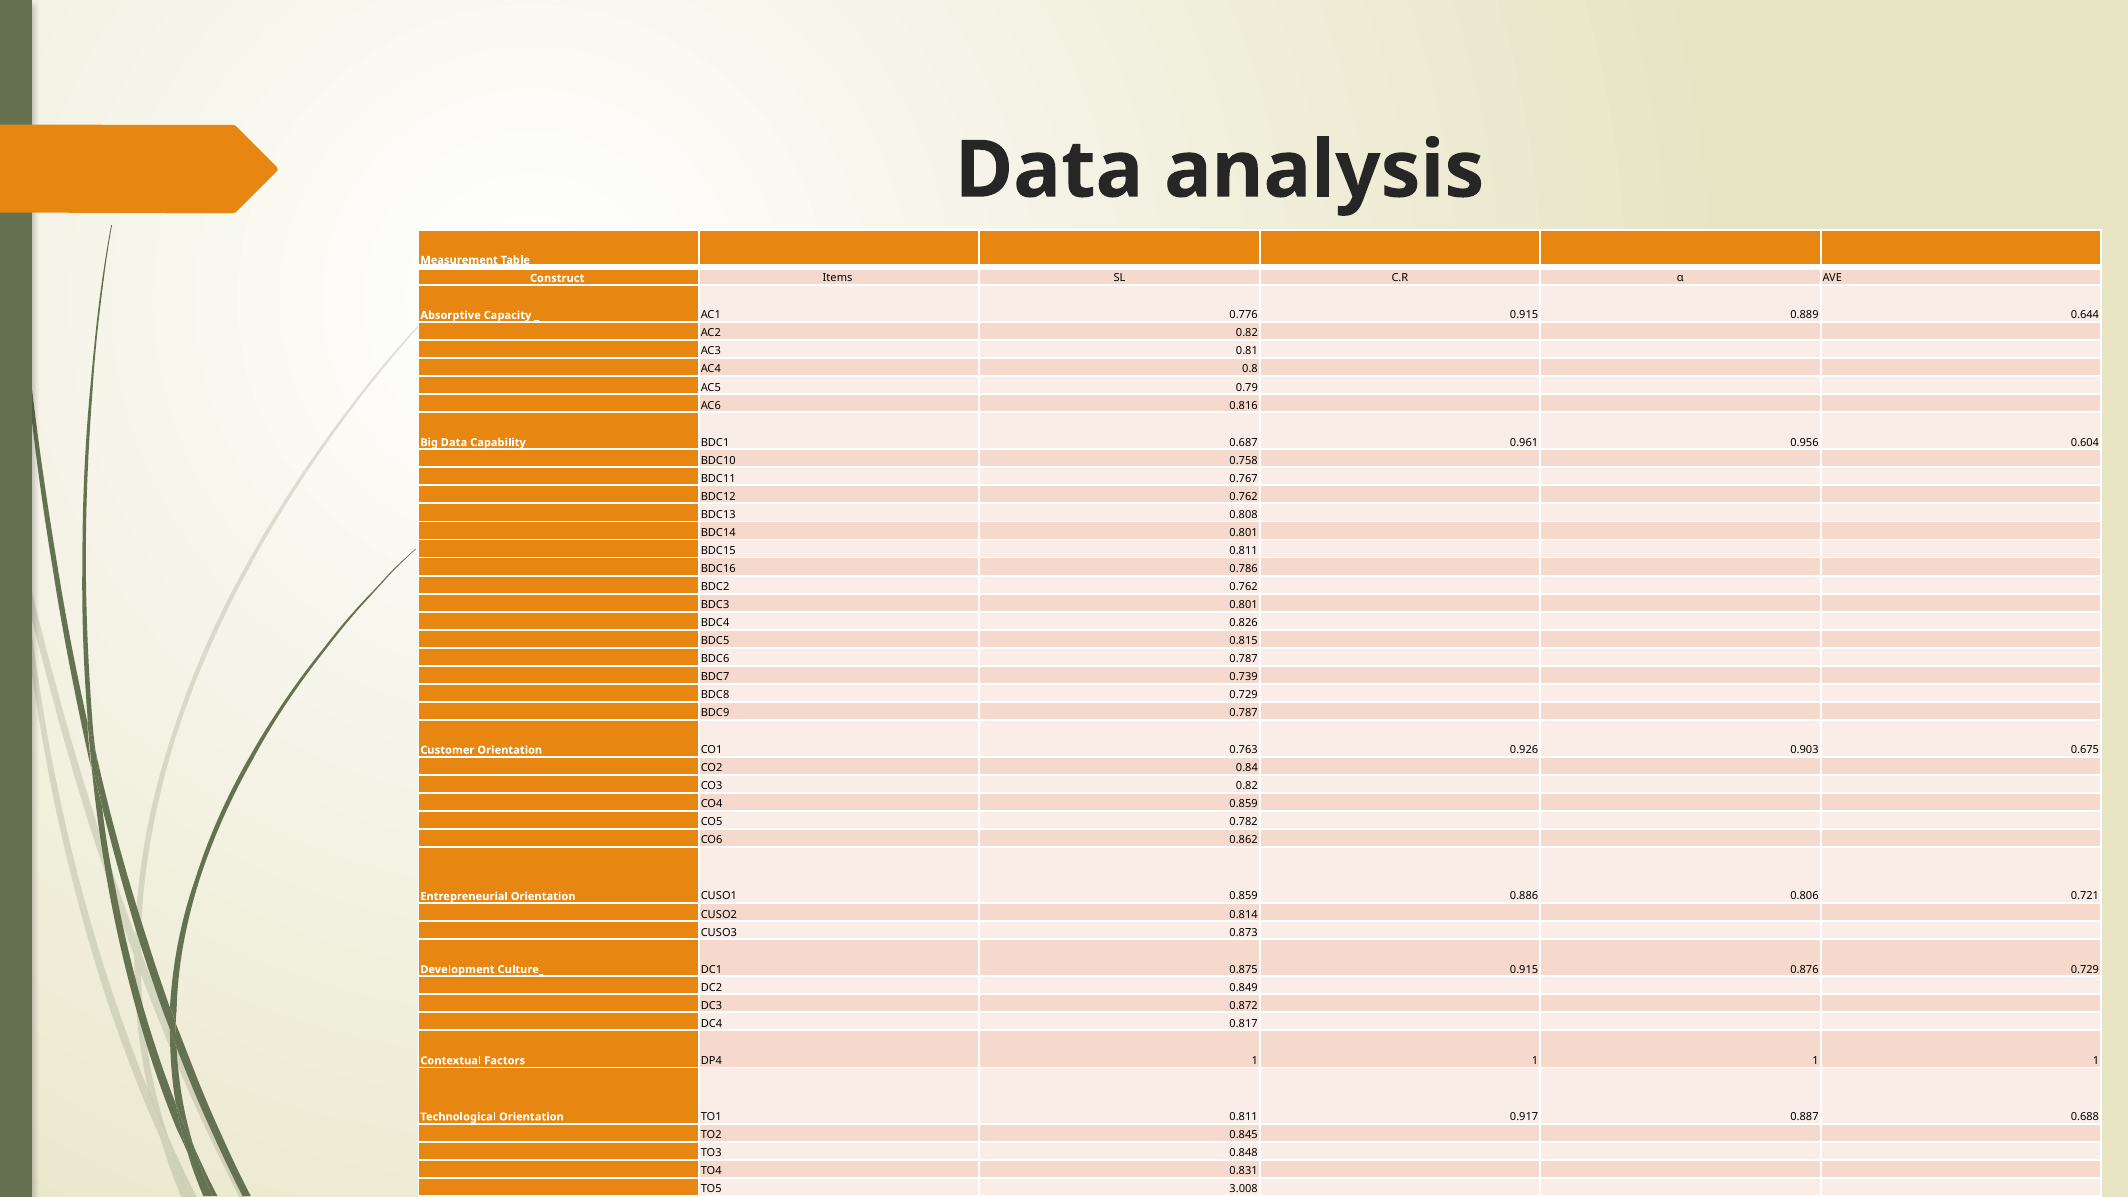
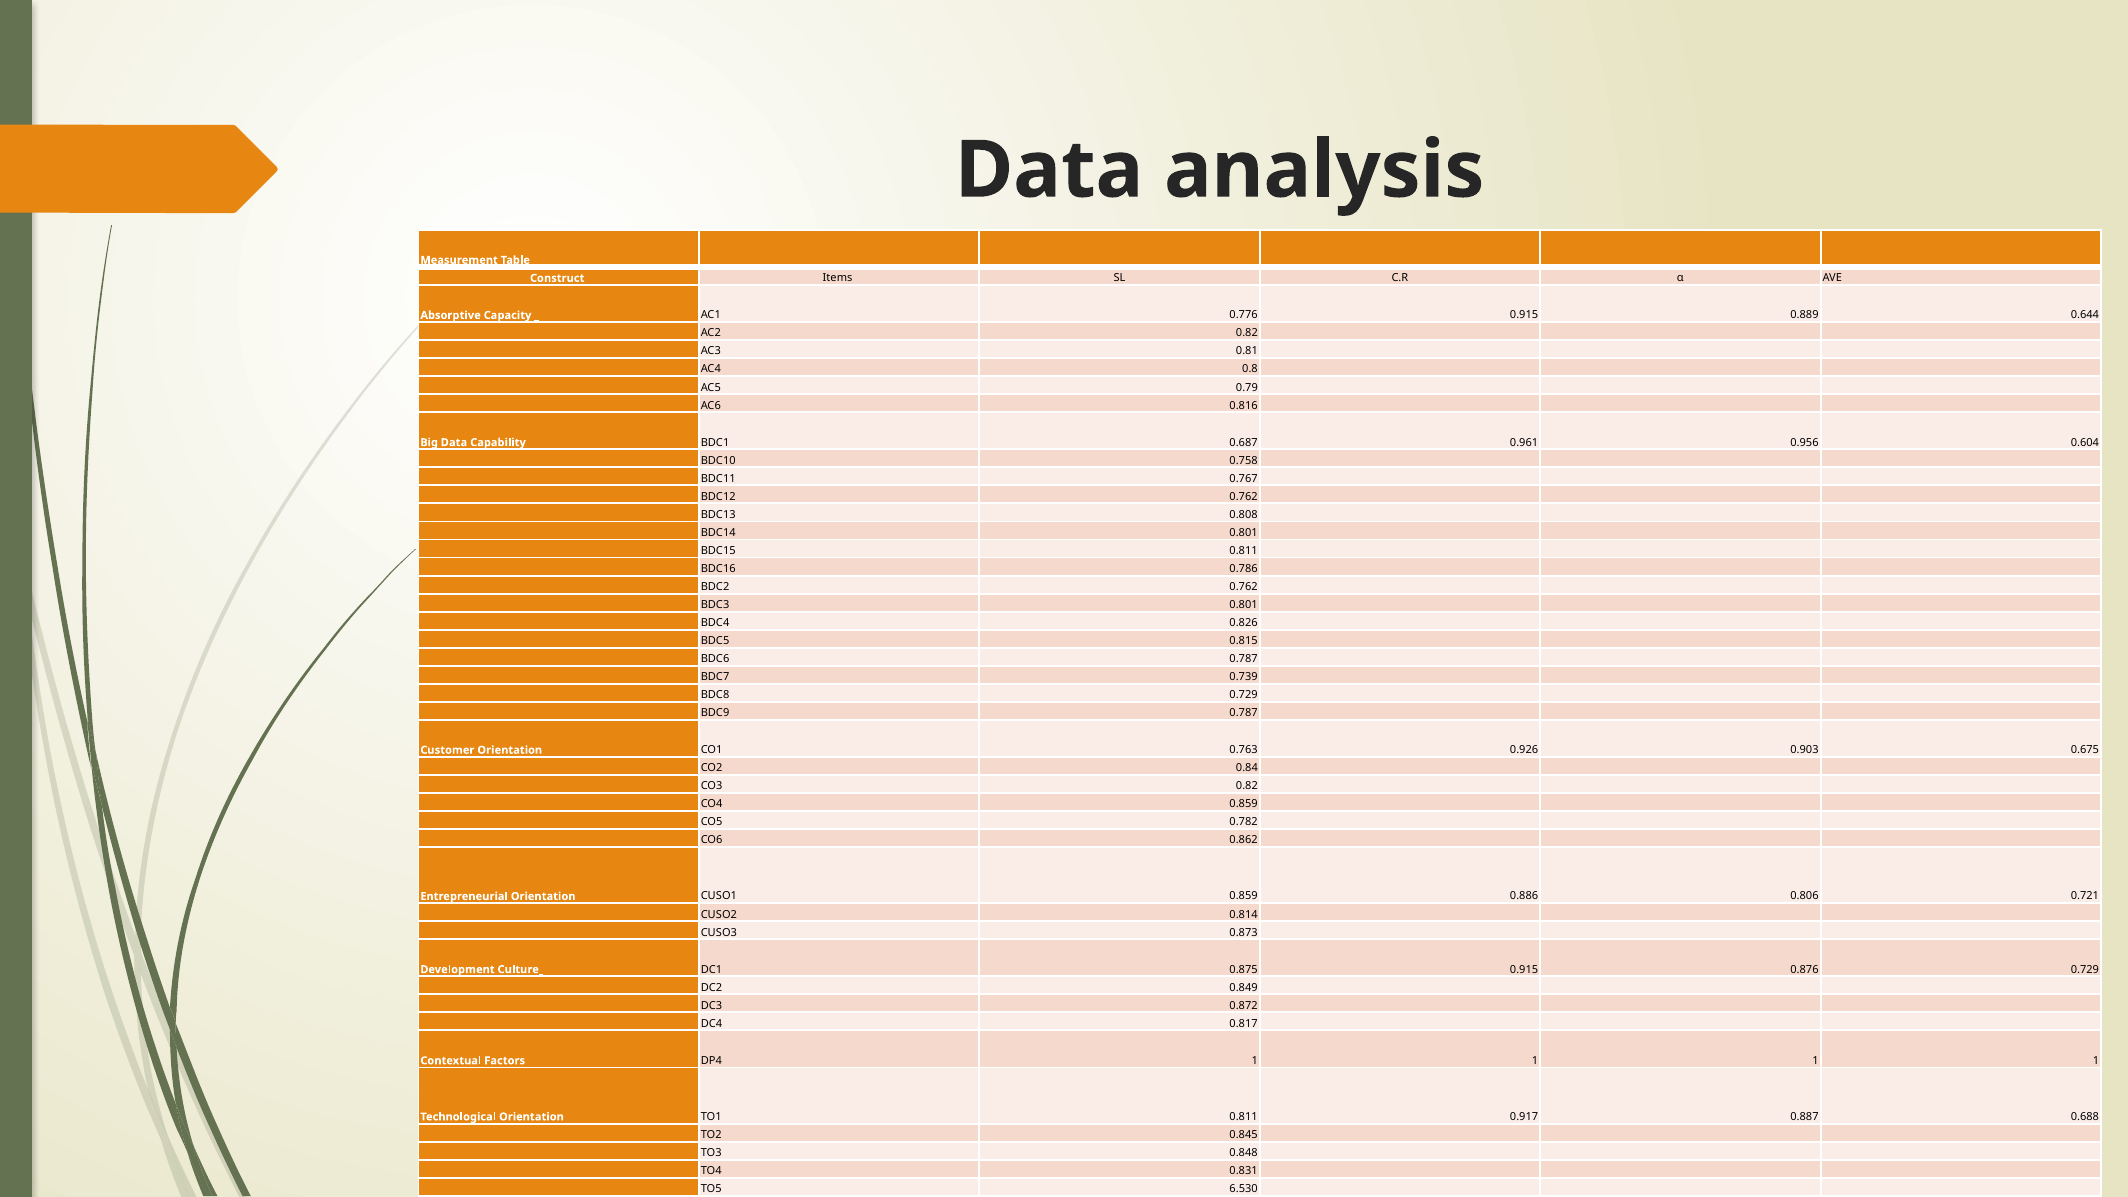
3.008: 3.008 -> 6.530
